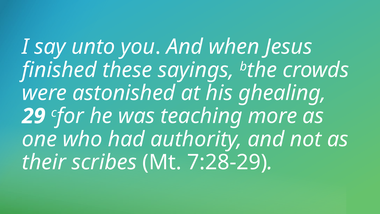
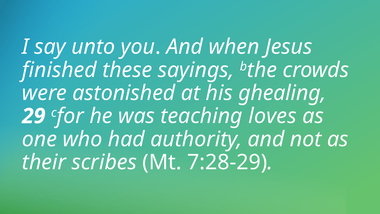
more: more -> loves
